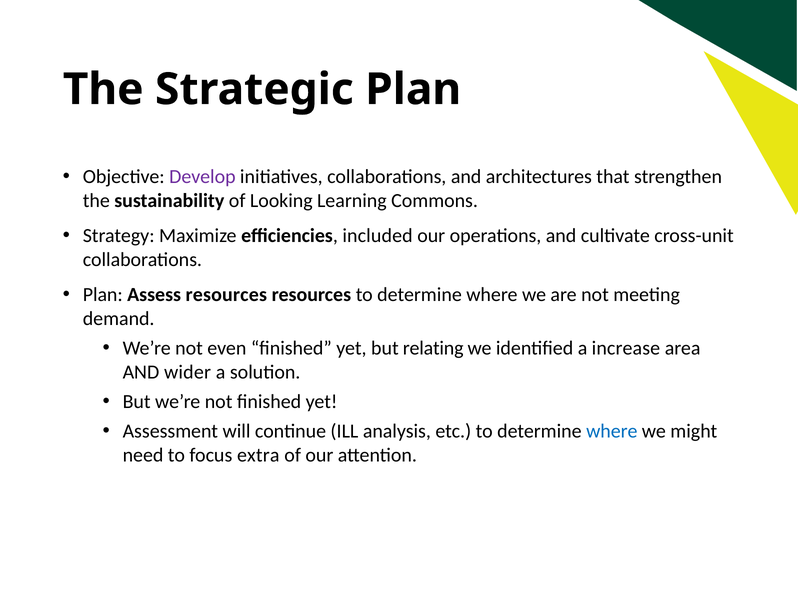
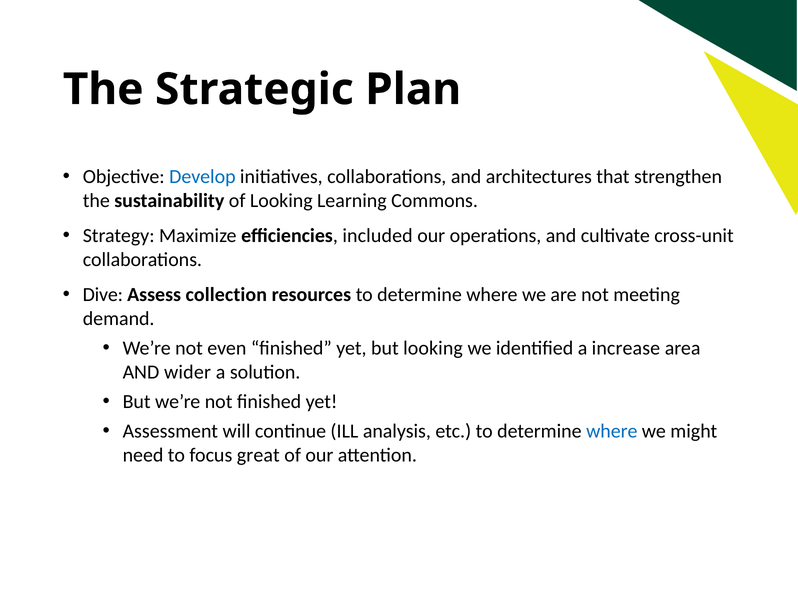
Develop colour: purple -> blue
Plan at (103, 295): Plan -> Dive
Assess resources: resources -> collection
but relating: relating -> looking
extra: extra -> great
